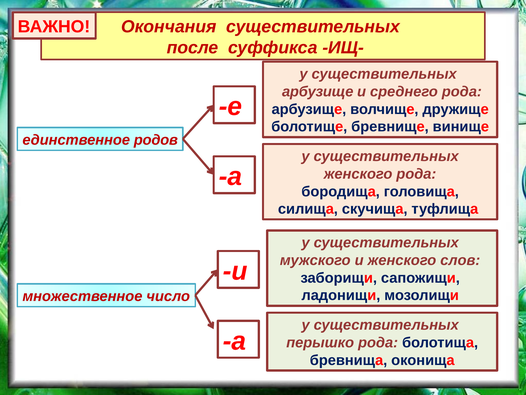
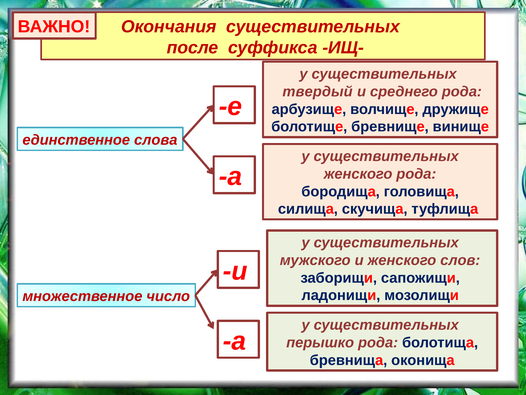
арбузище at (318, 92): арбузище -> твердый
родов: родов -> слова
